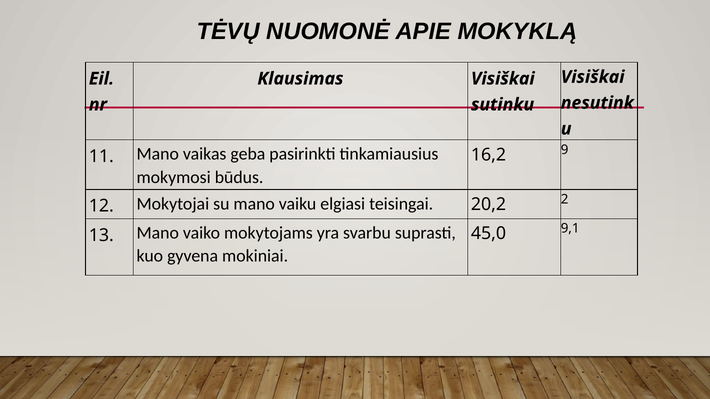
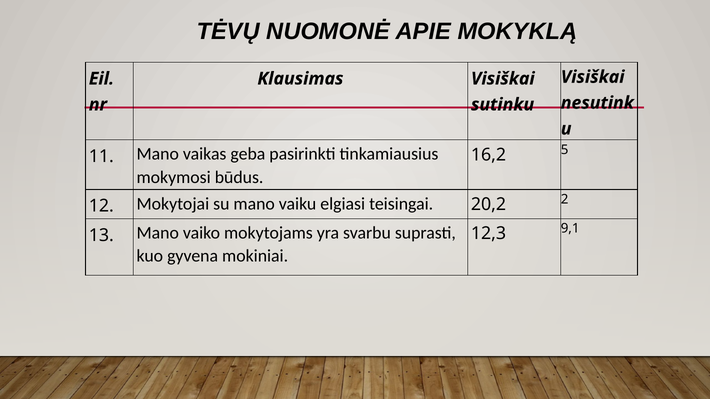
9: 9 -> 5
45,0: 45,0 -> 12,3
